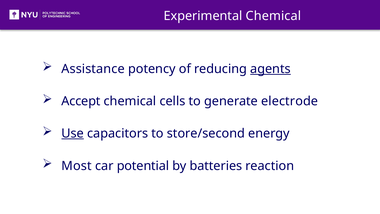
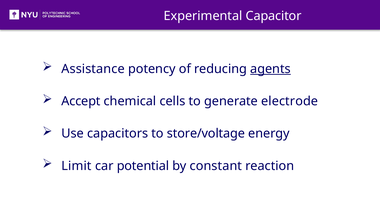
Experimental Chemical: Chemical -> Capacitor
Use underline: present -> none
store/second: store/second -> store/voltage
Most: Most -> Limit
batteries: batteries -> constant
